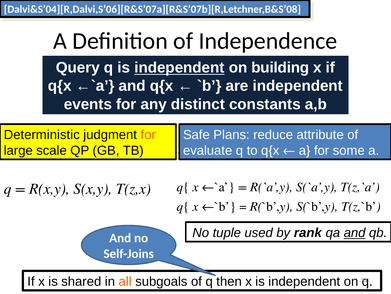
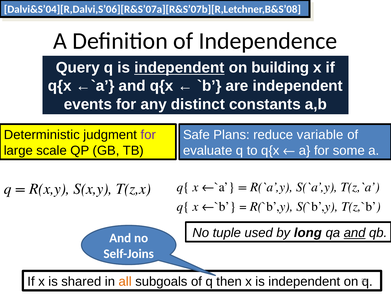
for at (148, 134) colour: orange -> purple
attribute: attribute -> variable
rank: rank -> long
